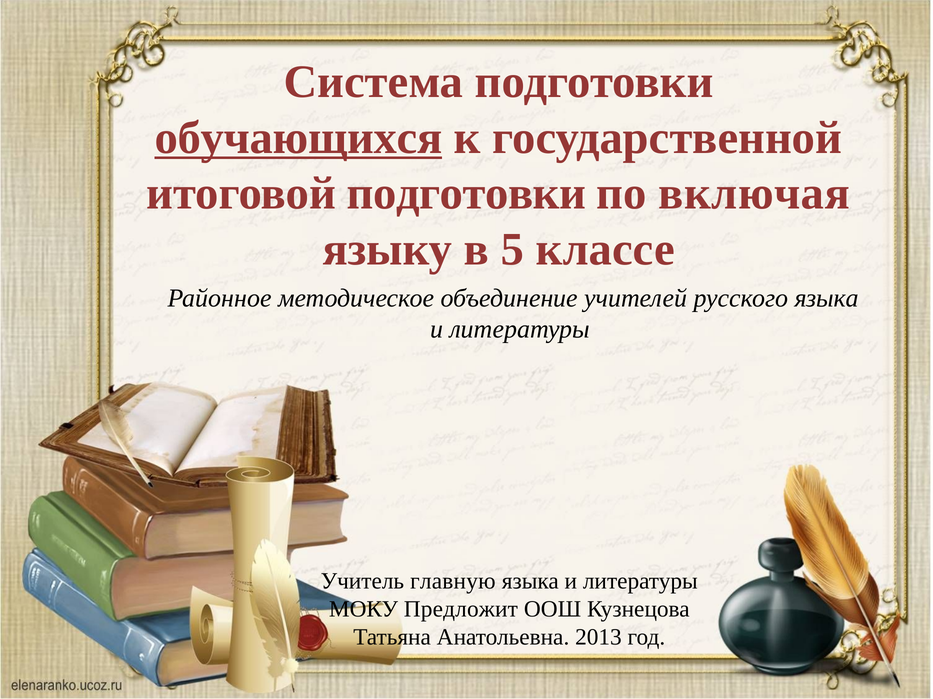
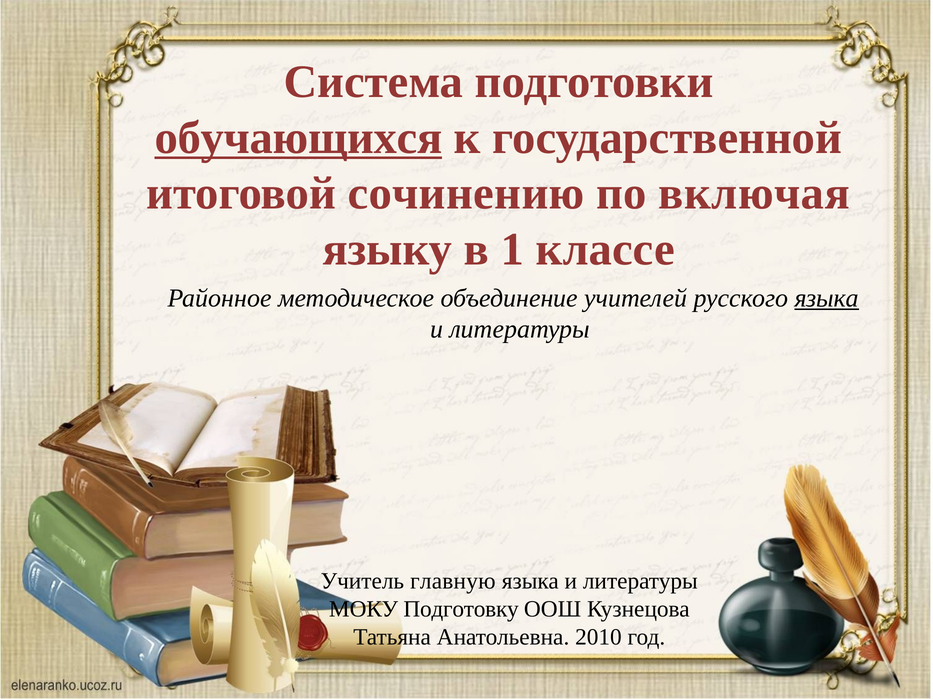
итоговой подготовки: подготовки -> сочинению
5: 5 -> 1
языка at (827, 298) underline: none -> present
Предложит: Предложит -> Подготовку
2013: 2013 -> 2010
